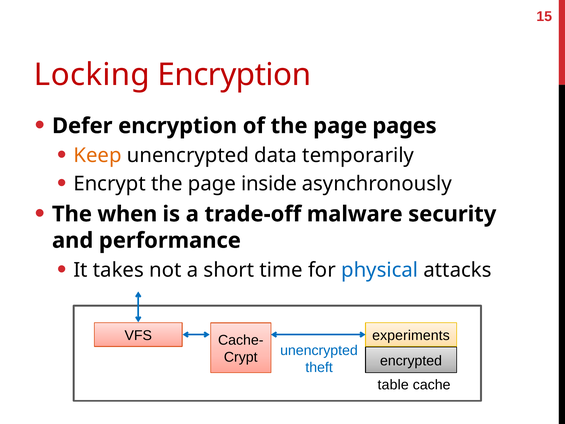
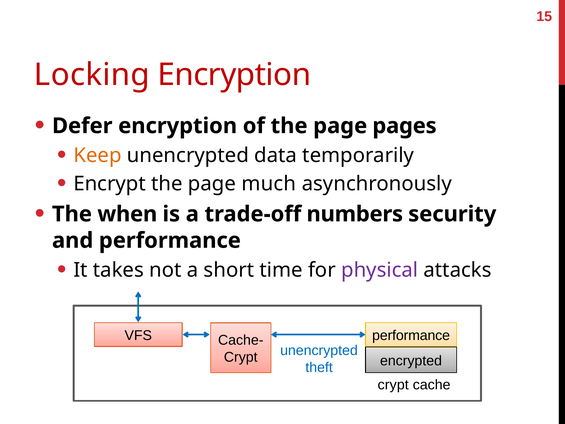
inside: inside -> much
malware: malware -> numbers
physical colour: blue -> purple
experiments at (411, 335): experiments -> performance
table at (393, 385): table -> crypt
